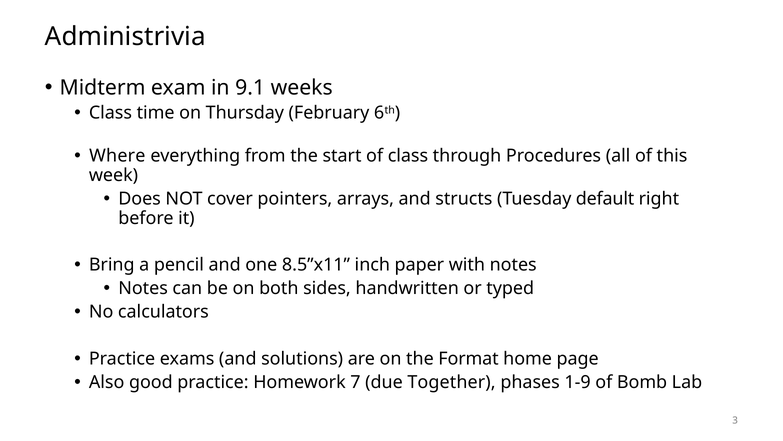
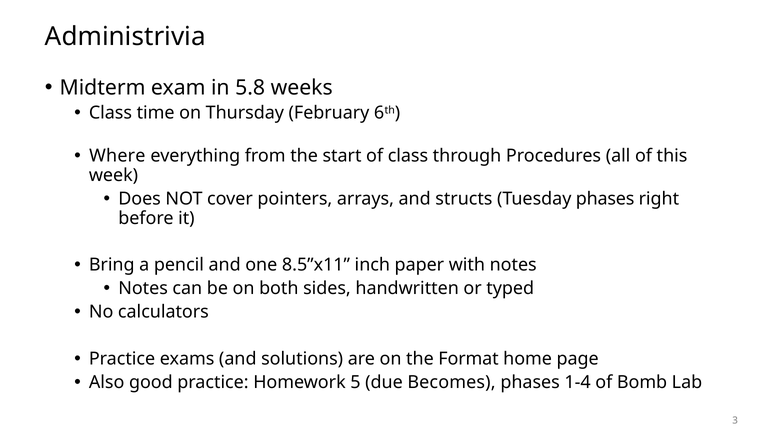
9.1: 9.1 -> 5.8
Tuesday default: default -> phases
7: 7 -> 5
Together: Together -> Becomes
1-9: 1-9 -> 1-4
